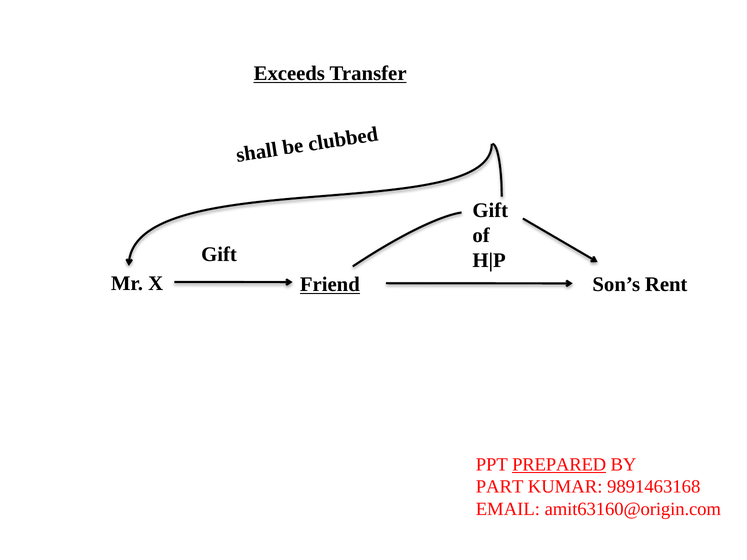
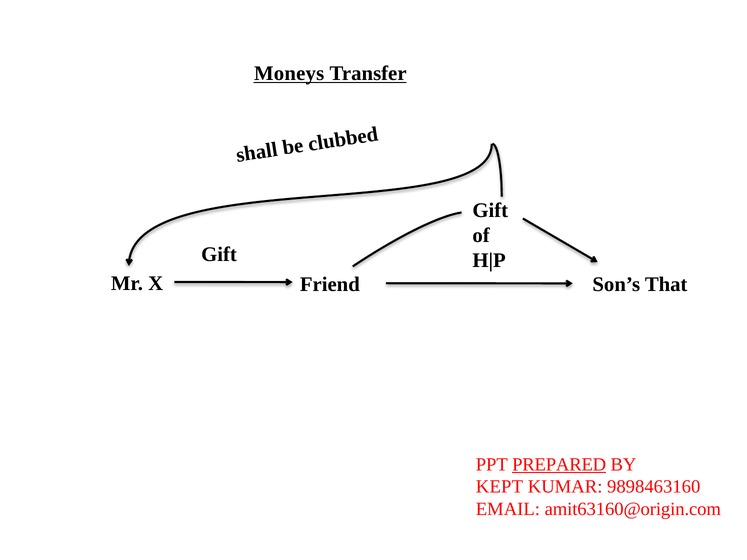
Exceeds: Exceeds -> Moneys
Friend underline: present -> none
Rent: Rent -> That
PART: PART -> KEPT
9891463168: 9891463168 -> 9898463160
